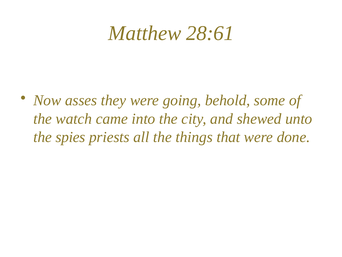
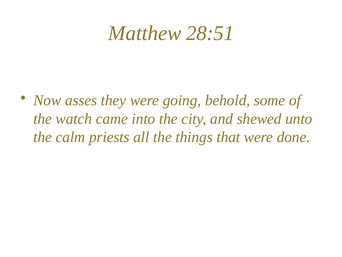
28:61: 28:61 -> 28:51
spies: spies -> calm
